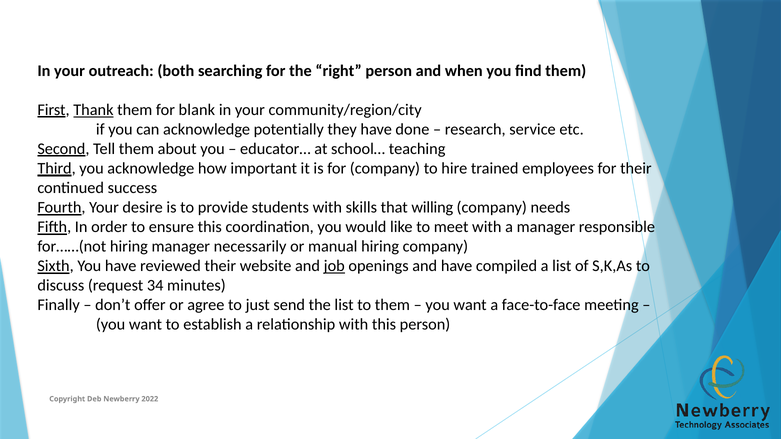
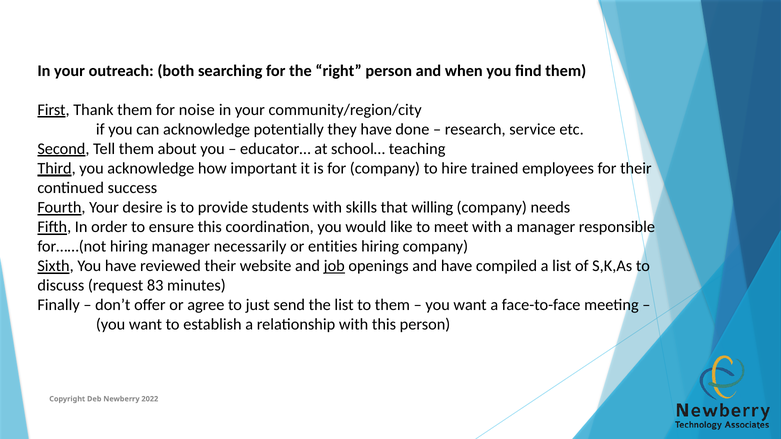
Thank underline: present -> none
blank: blank -> noise
manual: manual -> entities
34: 34 -> 83
